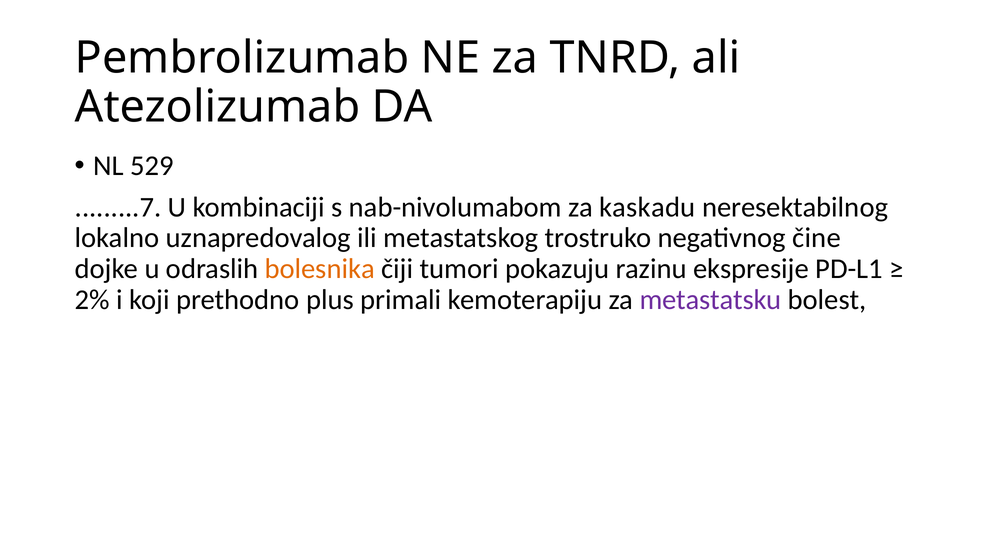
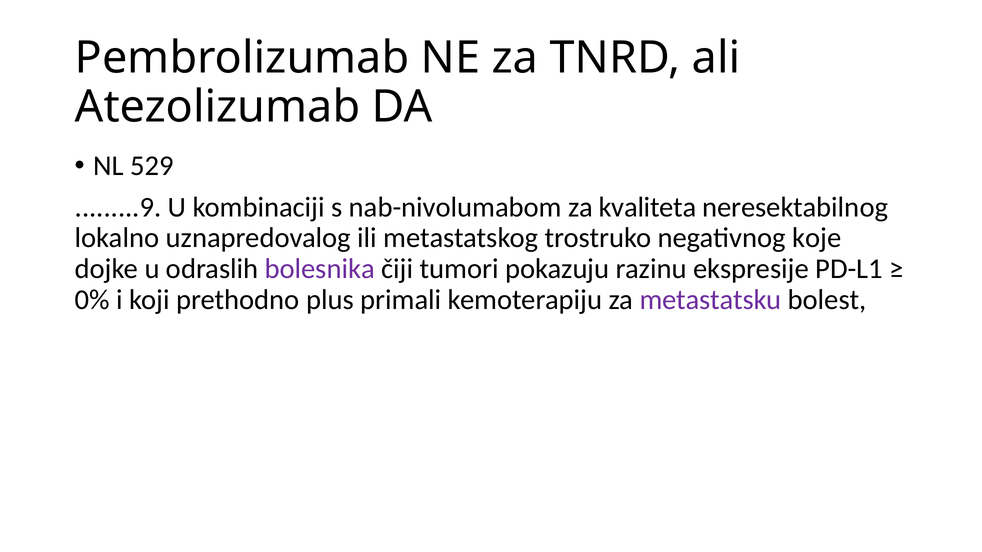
.........7: .........7 -> .........9
kaskadu: kaskadu -> kvaliteta
čine: čine -> koje
bolesnika colour: orange -> purple
2%: 2% -> 0%
